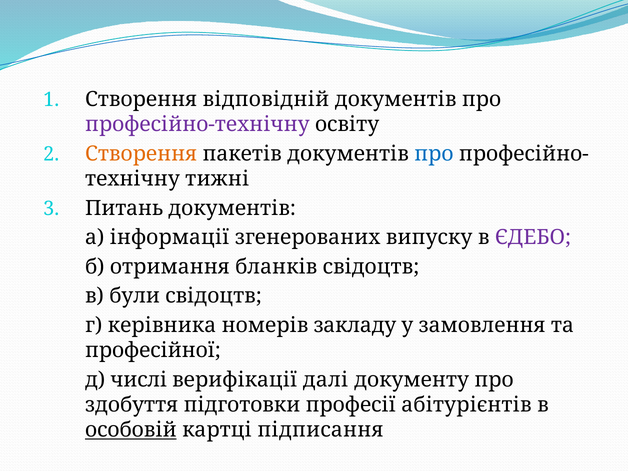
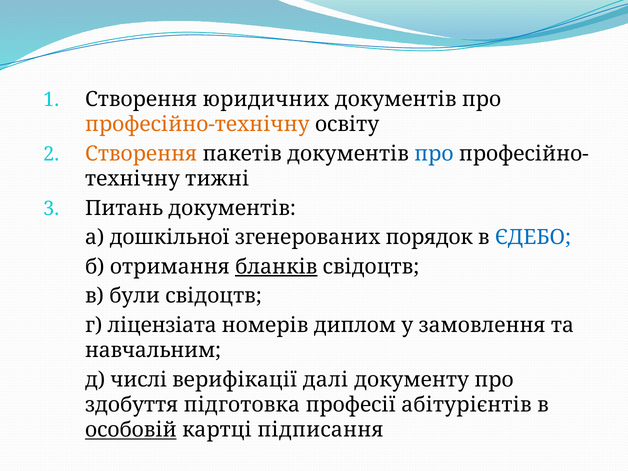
відповідній: відповідній -> юридичних
професійно-технічну colour: purple -> orange
інформації: інформації -> дошкільної
випуску: випуску -> порядок
ЄДЕБО colour: purple -> blue
бланків underline: none -> present
керівника: керівника -> ліцензіата
закладу: закладу -> диплом
професійної: професійної -> навчальним
підготовки: підготовки -> підготовка
